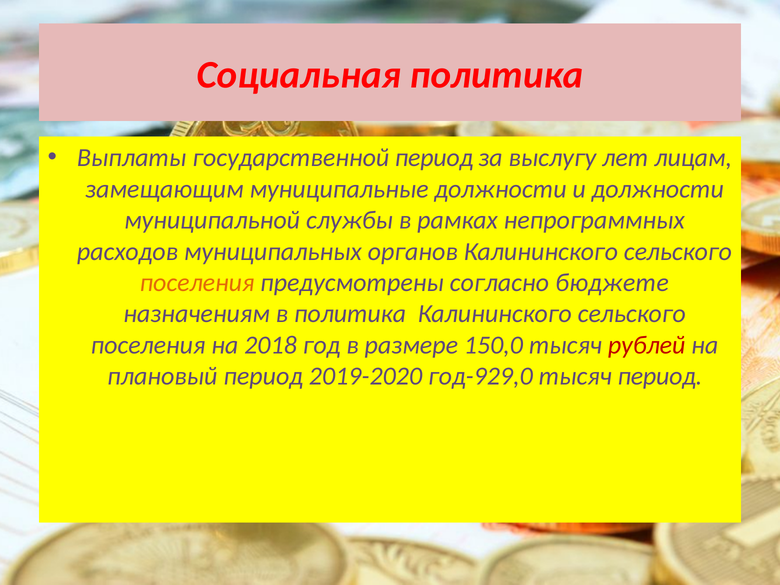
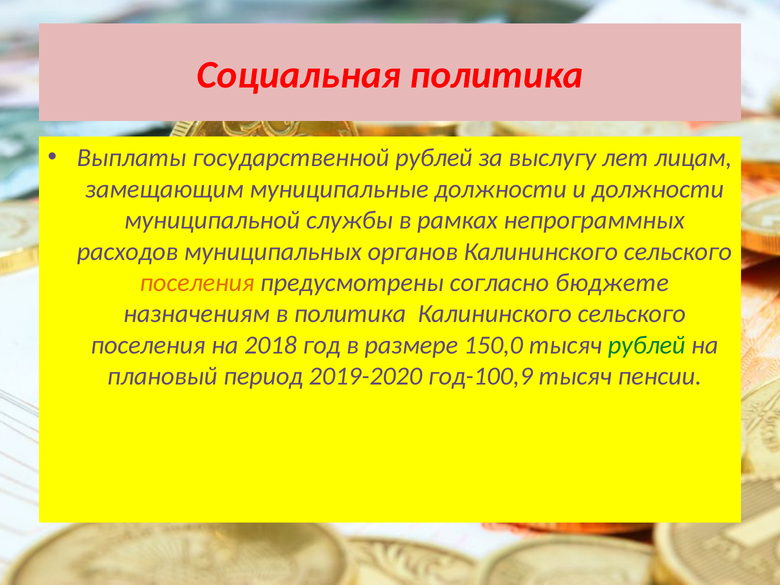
государственной период: период -> рублей
рублей at (647, 345) colour: red -> green
год-929,0: год-929,0 -> год-100,9
тысяч период: период -> пенсии
